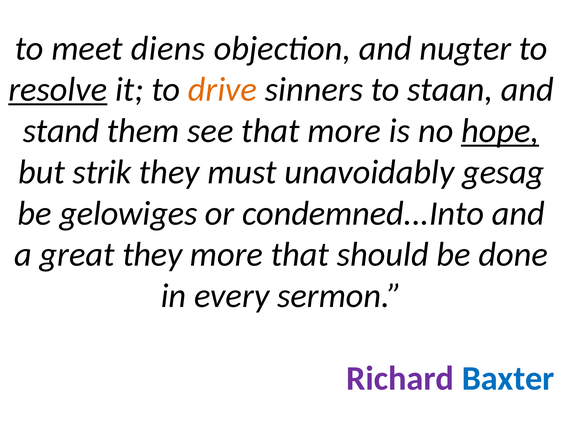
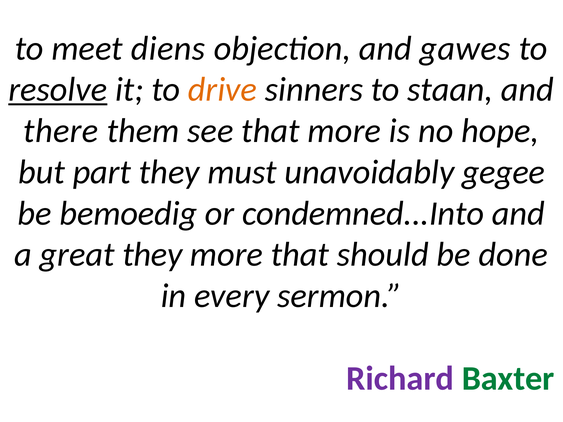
nugter: nugter -> gawes
stand: stand -> there
hope underline: present -> none
strik: strik -> part
gesag: gesag -> gegee
gelowiges: gelowiges -> bemoedig
Baxter colour: blue -> green
